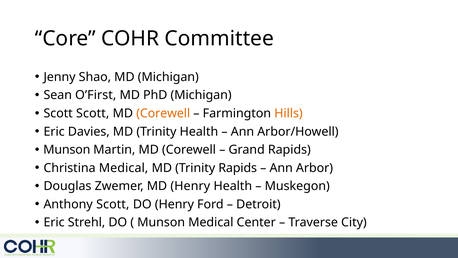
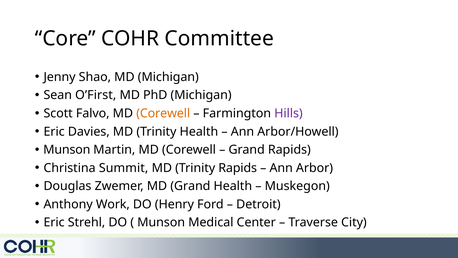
Scott Scott: Scott -> Falvo
Hills colour: orange -> purple
Christina Medical: Medical -> Summit
MD Henry: Henry -> Grand
Anthony Scott: Scott -> Work
